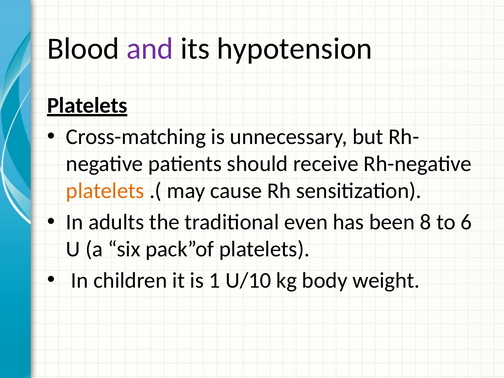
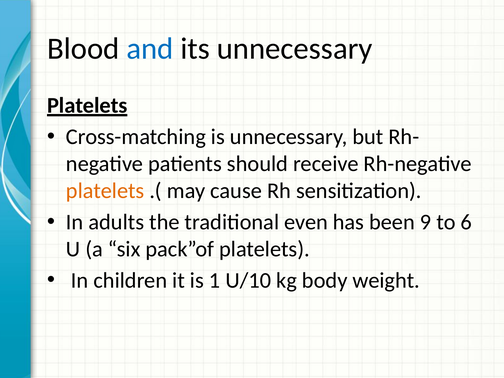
and colour: purple -> blue
its hypotension: hypotension -> unnecessary
8: 8 -> 9
